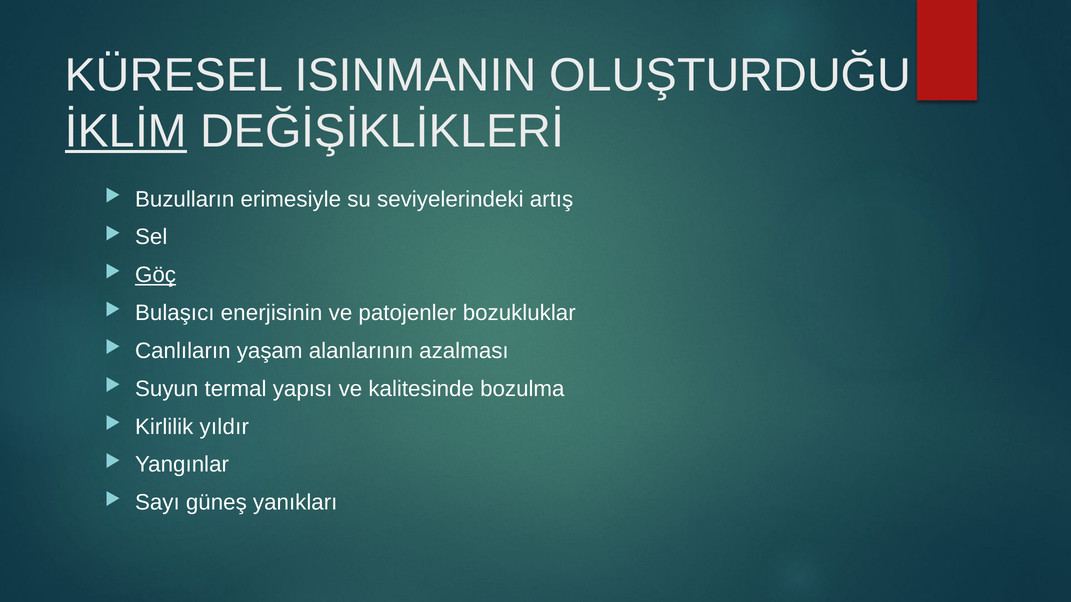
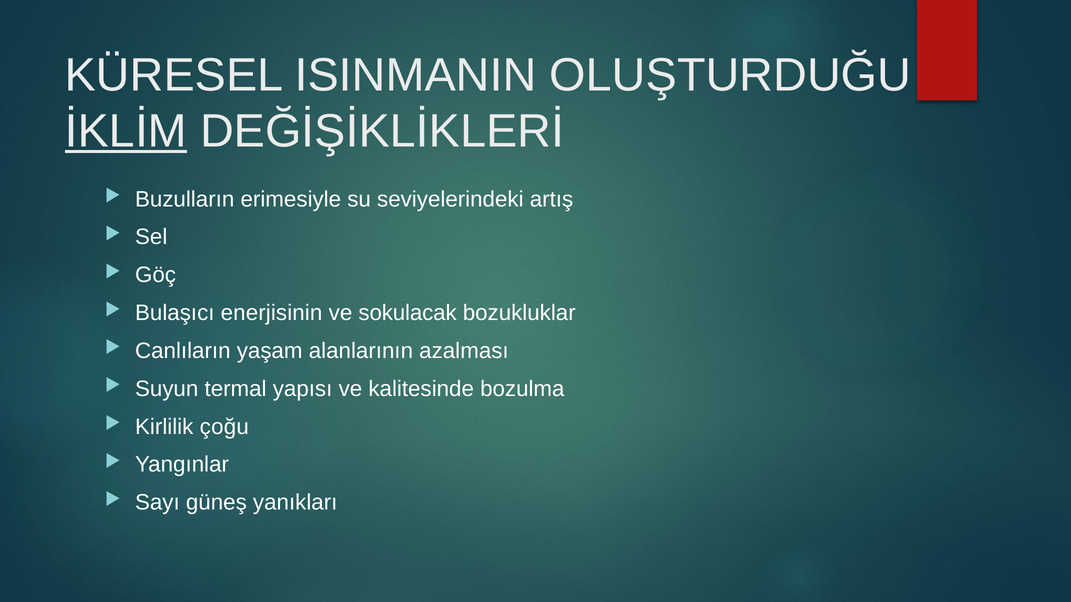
Göç underline: present -> none
patojenler: patojenler -> sokulacak
yıldır: yıldır -> çoğu
